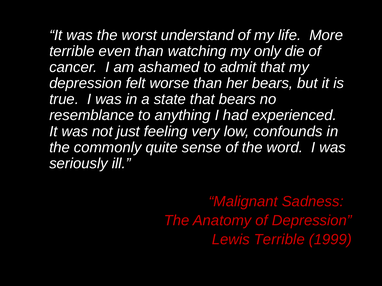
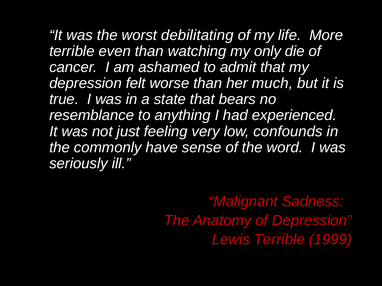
understand: understand -> debilitating
her bears: bears -> much
quite: quite -> have
